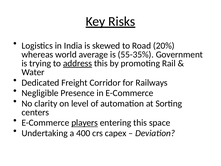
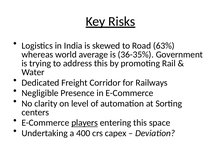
20%: 20% -> 63%
55-35%: 55-35% -> 36-35%
address underline: present -> none
